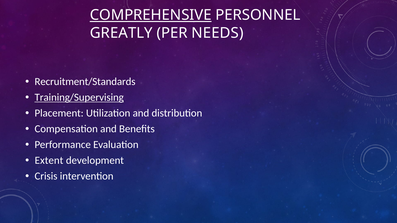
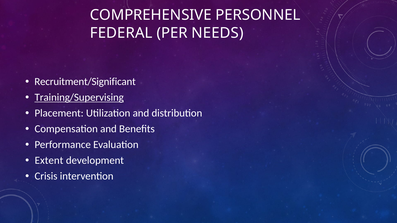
COMPREHENSIVE underline: present -> none
GREATLY: GREATLY -> FEDERAL
Recruitment/Standards: Recruitment/Standards -> Recruitment/Significant
